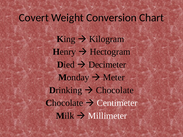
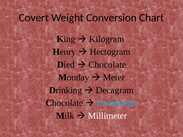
Decimeter at (107, 65): Decimeter -> Chocolate
Chocolate at (115, 90): Chocolate -> Decagram
Centimeter colour: white -> light blue
